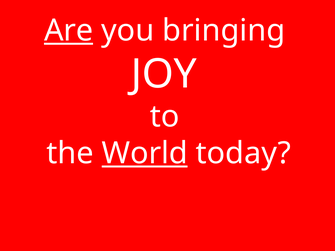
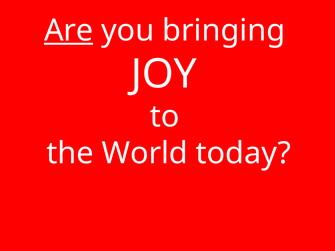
World underline: present -> none
